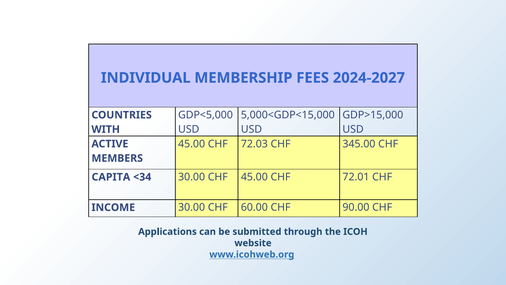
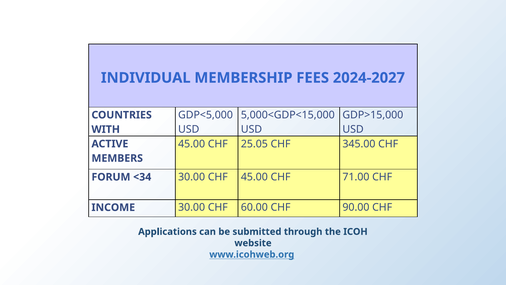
72.03: 72.03 -> 25.05
CAPITA: CAPITA -> FORUM
72.01: 72.01 -> 71.00
